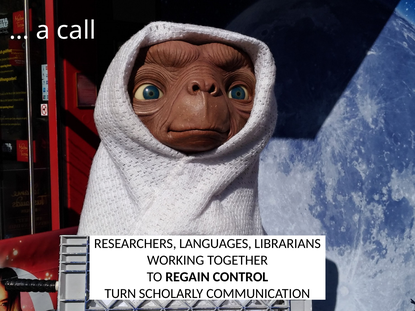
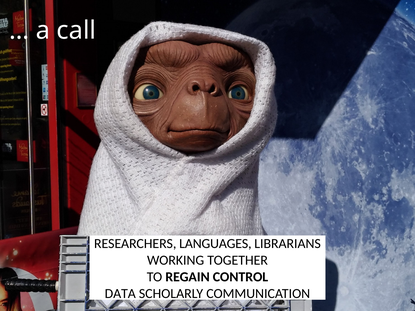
TURN: TURN -> DATA
